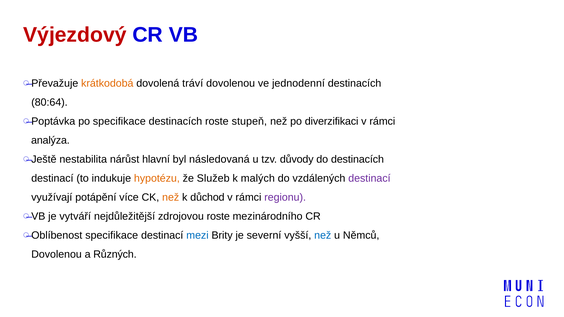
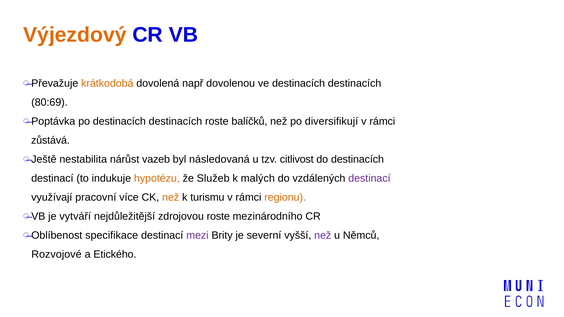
Výjezdový colour: red -> orange
tráví: tráví -> např
ve jednodenní: jednodenní -> destinacích
80:64: 80:64 -> 80:69
po specifikace: specifikace -> destinacích
stupeň: stupeň -> balíčků
diverzifikaci: diverzifikaci -> diversifikují
analýza: analýza -> zůstává
hlavní: hlavní -> vazeb
důvody: důvody -> citlivost
potápění: potápění -> pracovní
důchod: důchod -> turismu
regionu colour: purple -> orange
mezi colour: blue -> purple
než at (323, 236) colour: blue -> purple
Dovolenou at (57, 255): Dovolenou -> Rozvojové
Různých: Různých -> Etického
